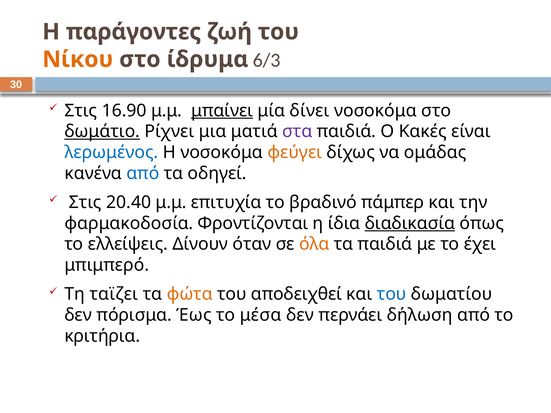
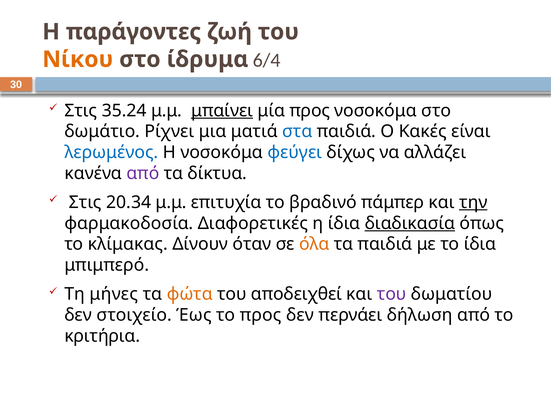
6/3: 6/3 -> 6/4
16.90: 16.90 -> 35.24
μία δίνει: δίνει -> προς
δωμάτιο underline: present -> none
στα colour: purple -> blue
φεύγει colour: orange -> blue
ομάδας: ομάδας -> αλλάζει
από at (143, 173) colour: blue -> purple
οδηγεί: οδηγεί -> δίκτυα
20.40: 20.40 -> 20.34
την underline: none -> present
Φροντίζονται: Φροντίζονται -> Διαφορετικές
ελλείψεις: ελλείψεις -> κλίμακας
το έχει: έχει -> ίδια
ταϊζει: ταϊζει -> μήνες
του at (392, 294) colour: blue -> purple
πόρισμα: πόρισμα -> στοιχείο
το μέσα: μέσα -> προς
